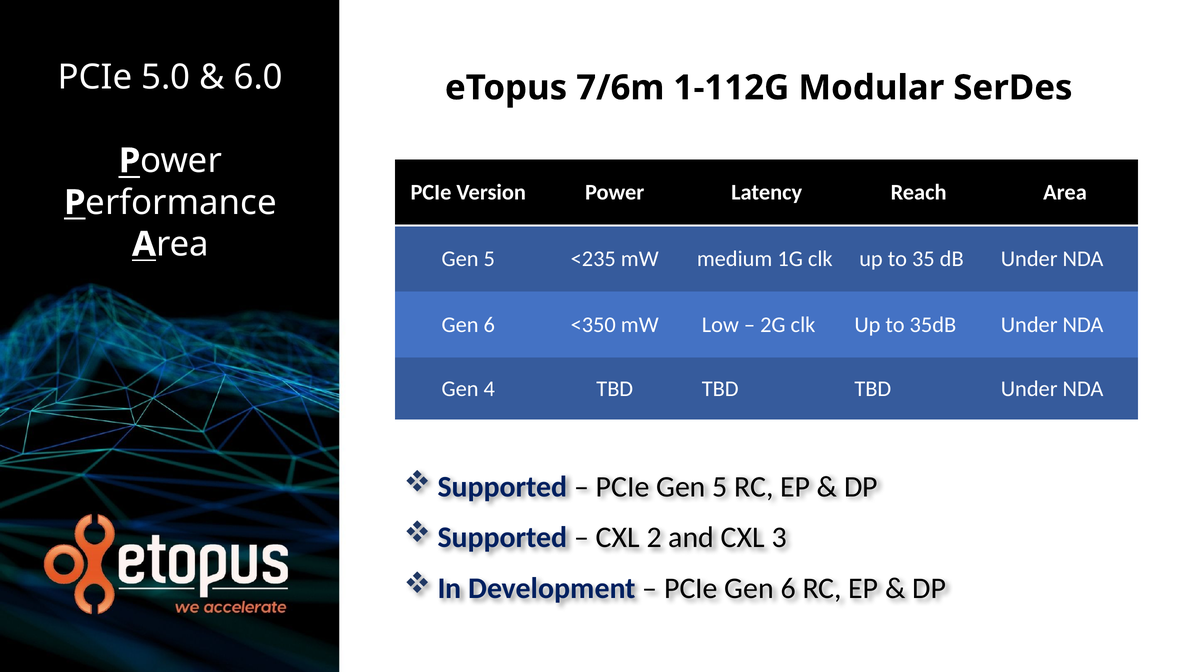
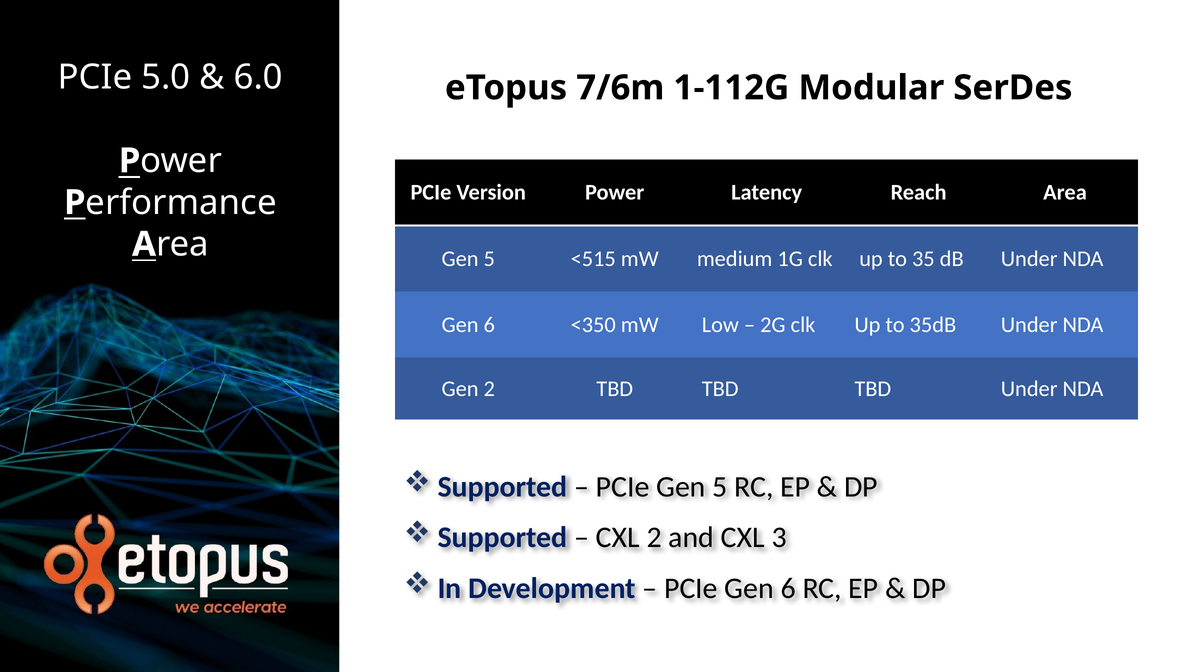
<235: <235 -> <515
Gen 4: 4 -> 2
